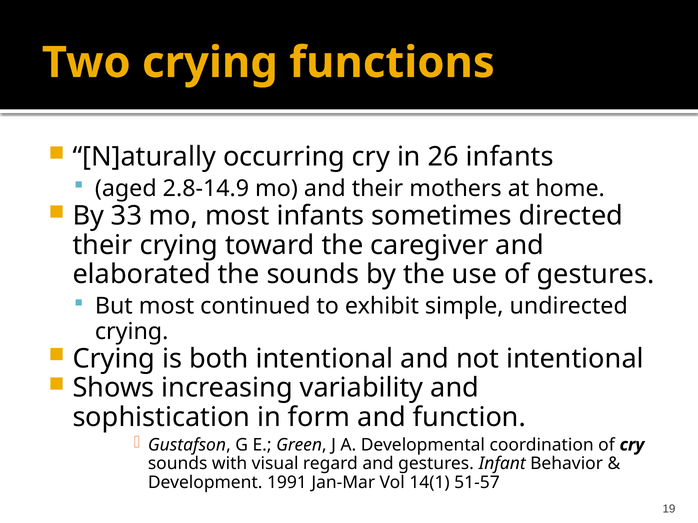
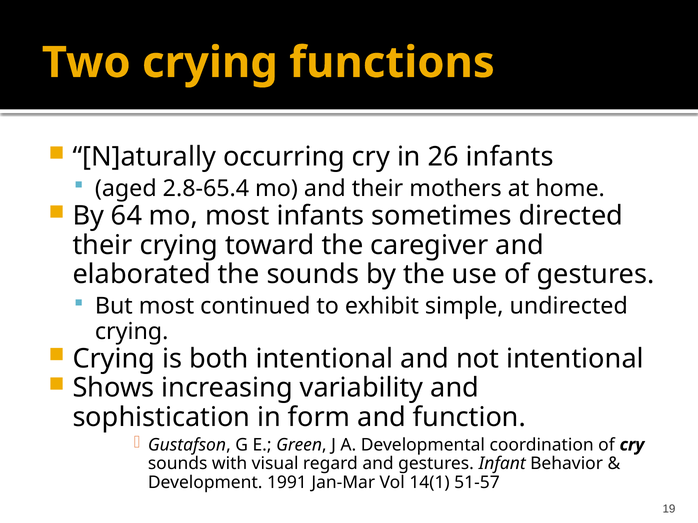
2.8-14.9: 2.8-14.9 -> 2.8-65.4
33: 33 -> 64
